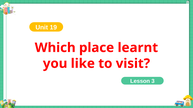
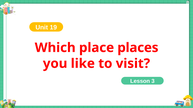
learnt: learnt -> places
